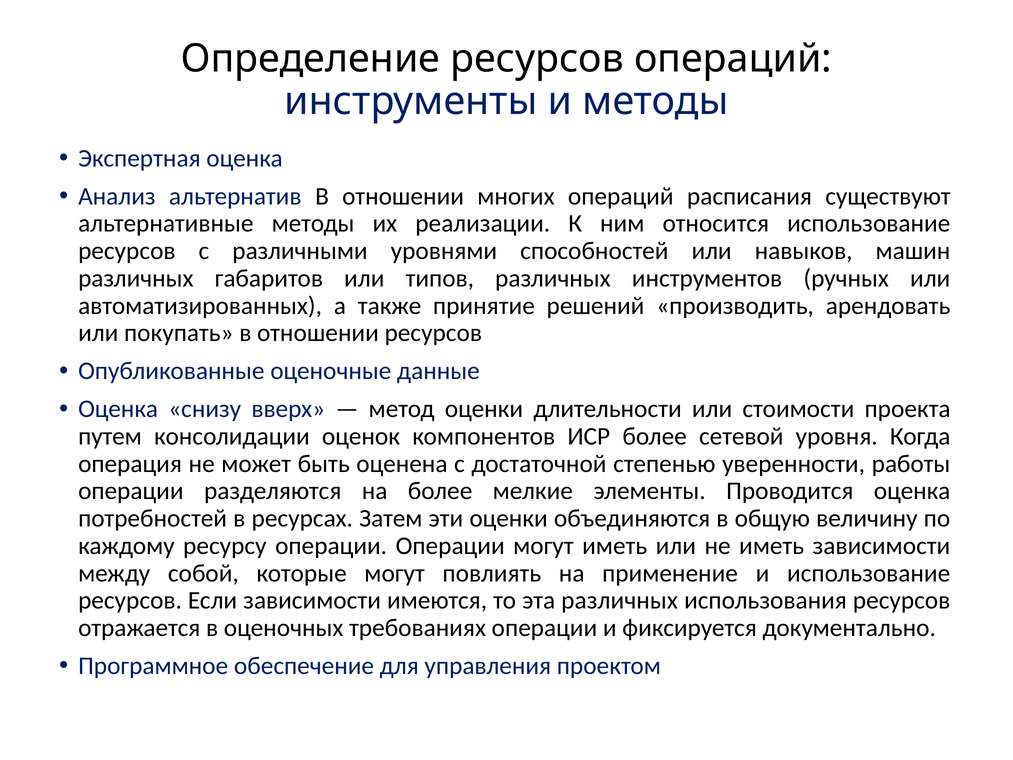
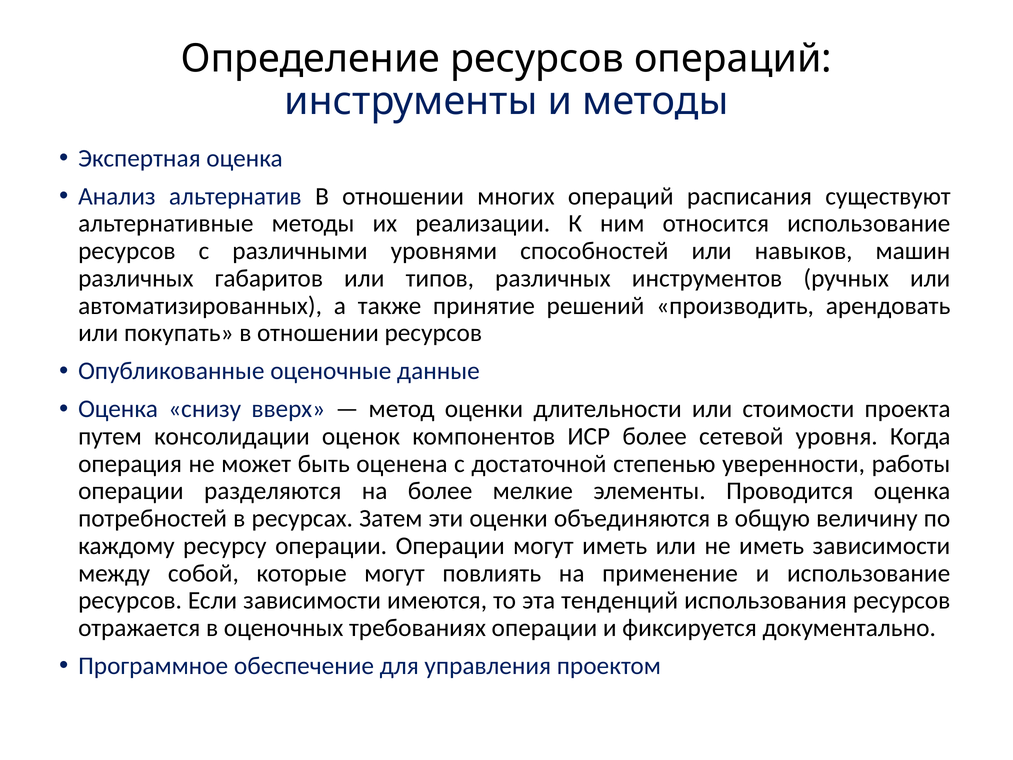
эта различных: различных -> тенденций
